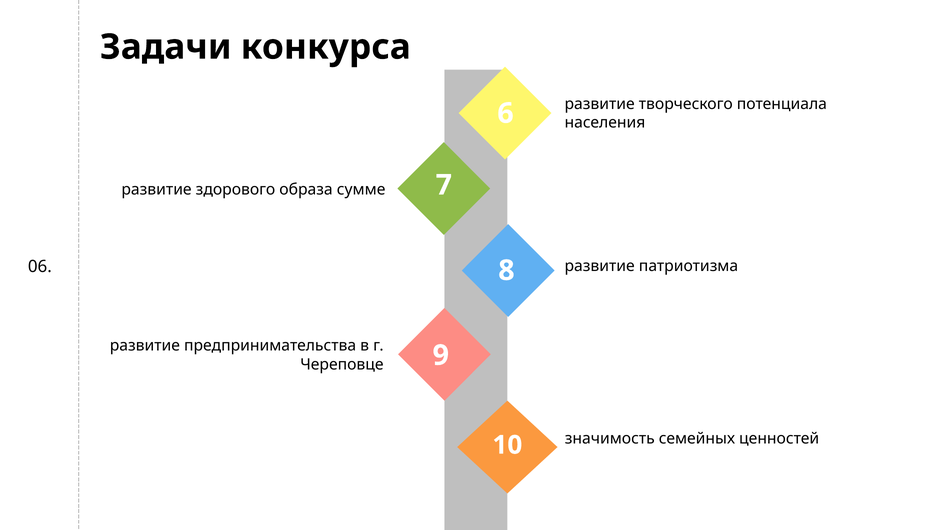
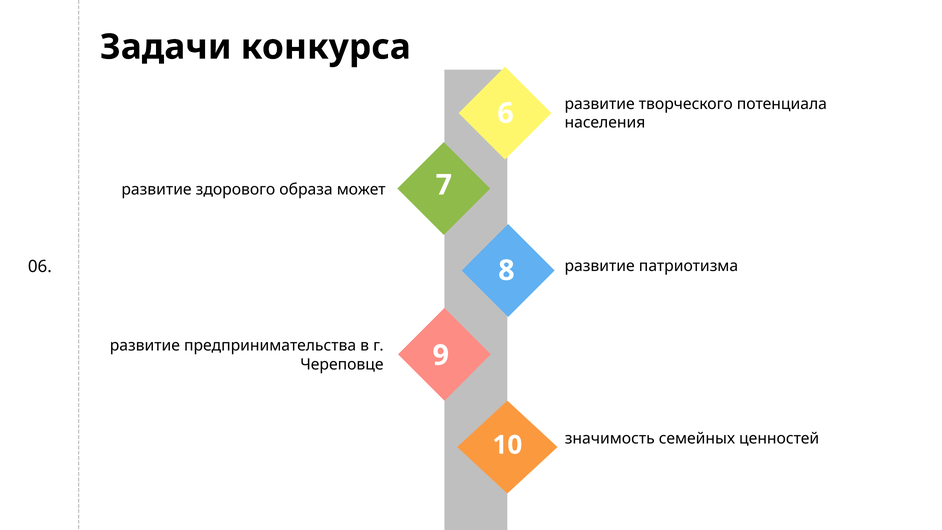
сумме: сумме -> может
